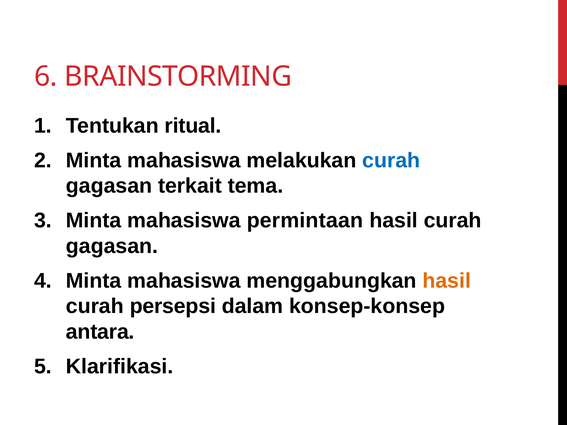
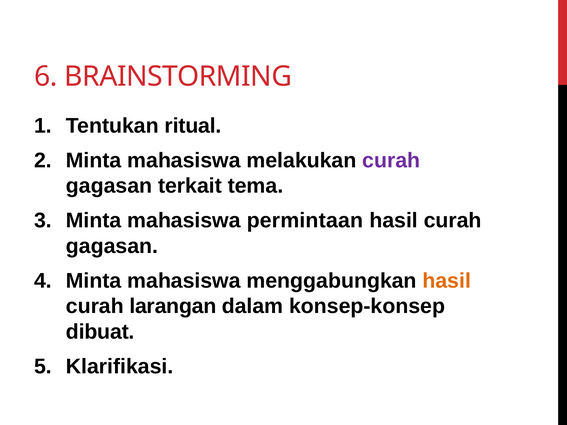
curah at (391, 160) colour: blue -> purple
persepsi: persepsi -> larangan
antara: antara -> dibuat
